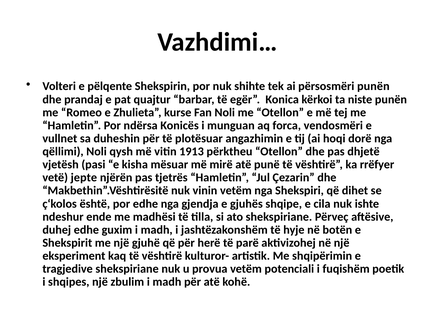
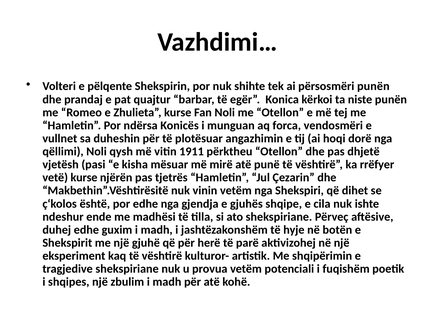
1913: 1913 -> 1911
vetë jepte: jepte -> kurse
